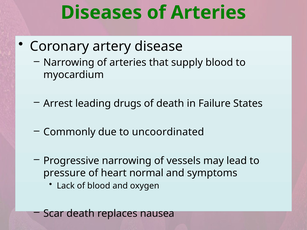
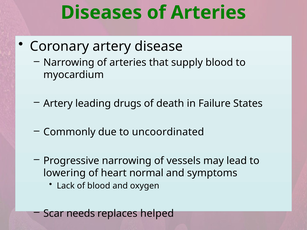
Arrest at (58, 104): Arrest -> Artery
pressure: pressure -> lowering
Scar death: death -> needs
nausea: nausea -> helped
